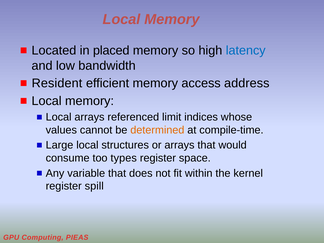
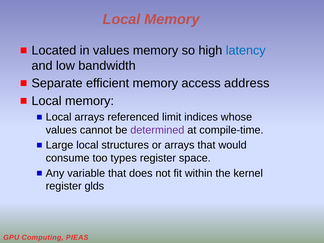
in placed: placed -> values
Resident: Resident -> Separate
determined colour: orange -> purple
spill: spill -> glds
